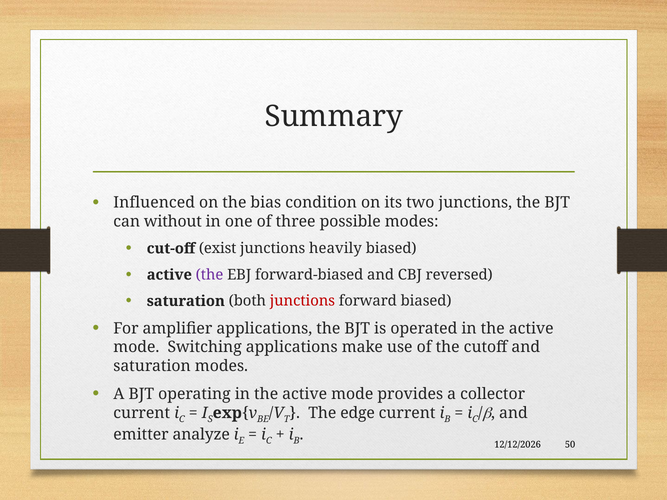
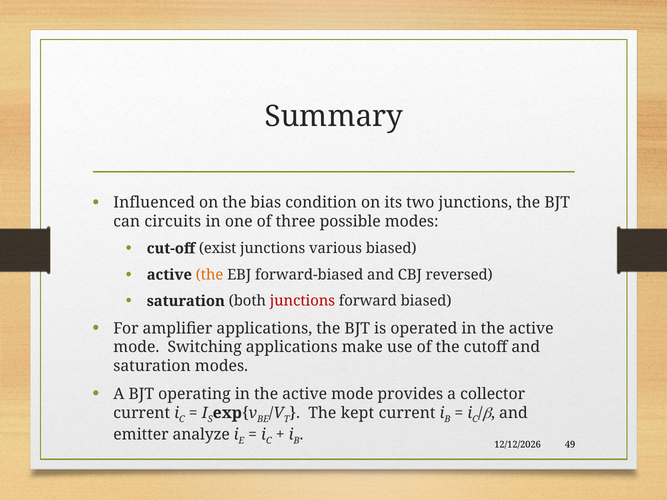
without: without -> circuits
heavily: heavily -> various
the at (210, 275) colour: purple -> orange
edge: edge -> kept
50: 50 -> 49
